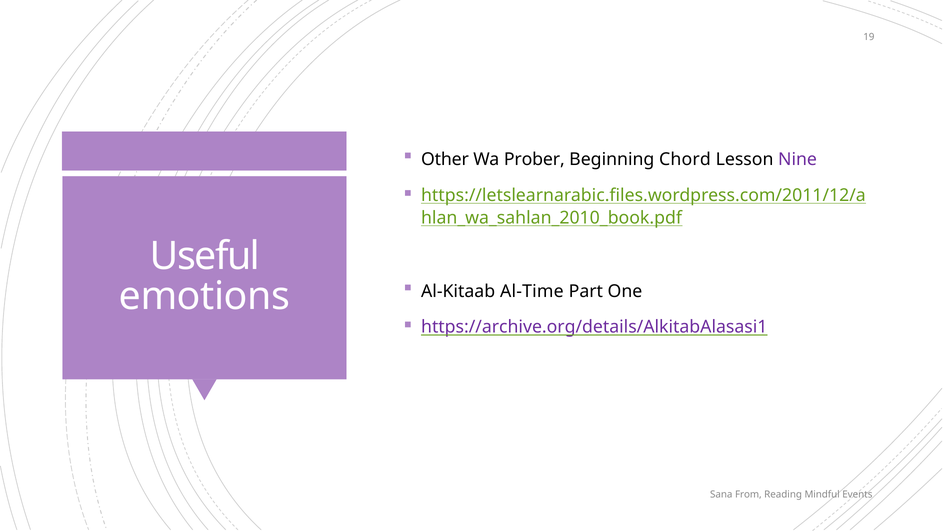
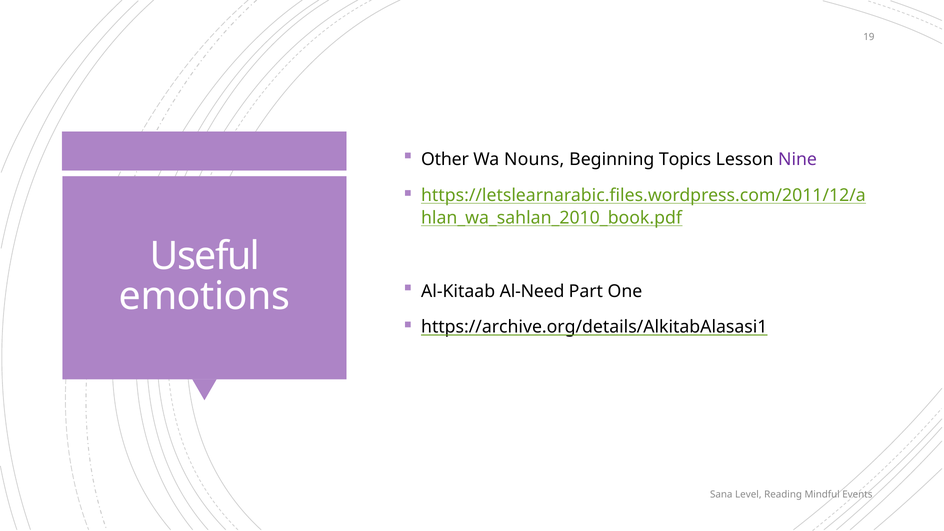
Prober: Prober -> Nouns
Chord: Chord -> Topics
Al-Time: Al-Time -> Al-Need
https://archive.org/details/AlkitabAlasasi1 colour: purple -> black
From: From -> Level
